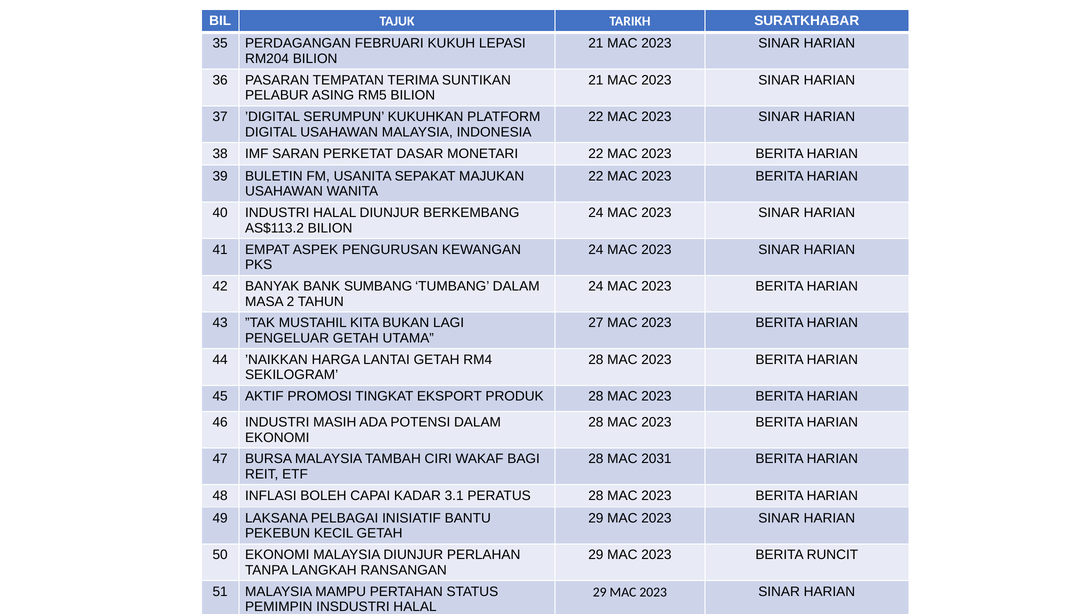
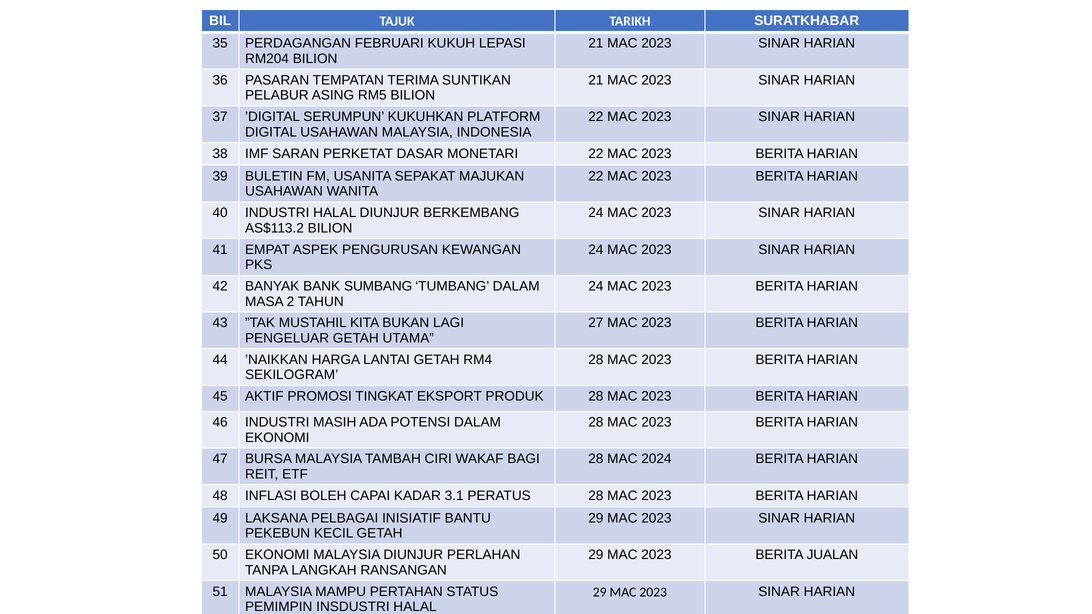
2031: 2031 -> 2024
RUNCIT: RUNCIT -> JUALAN
